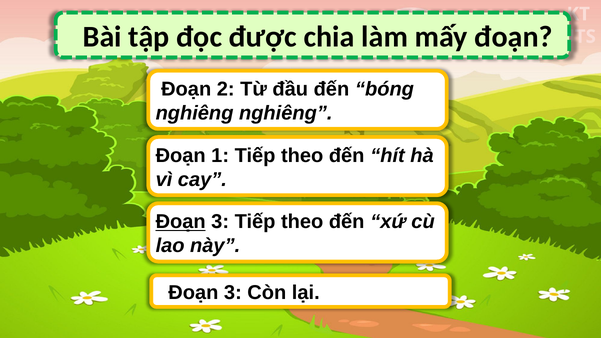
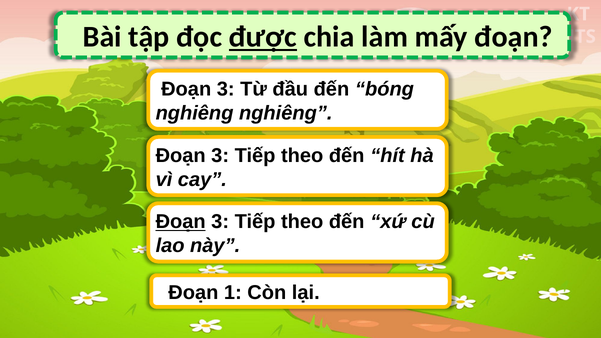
được underline: none -> present
2 at (226, 89): 2 -> 3
1 at (220, 155): 1 -> 3
3 at (233, 293): 3 -> 1
